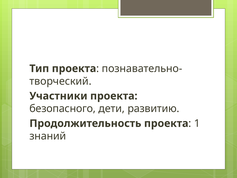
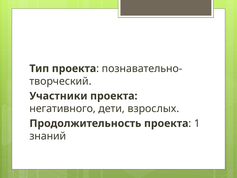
безопасного: безопасного -> негативного
развитию: развитию -> взрослых
